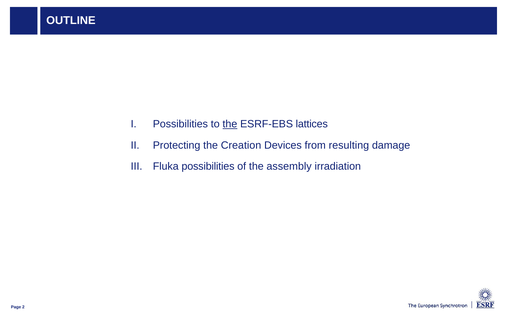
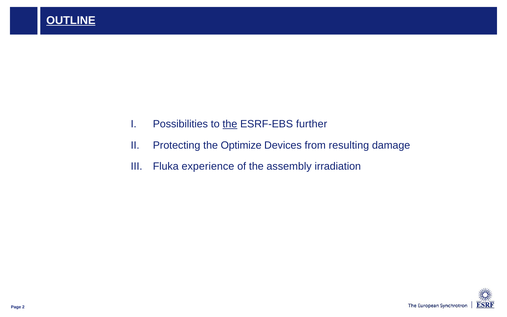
OUTLINE underline: none -> present
lattices: lattices -> further
Creation: Creation -> Optimize
Fluka possibilities: possibilities -> experience
